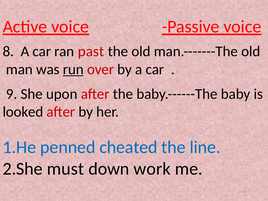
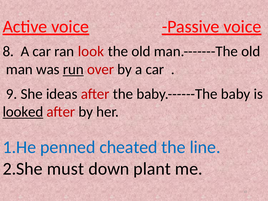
past: past -> look
upon: upon -> ideas
looked underline: none -> present
work: work -> plant
